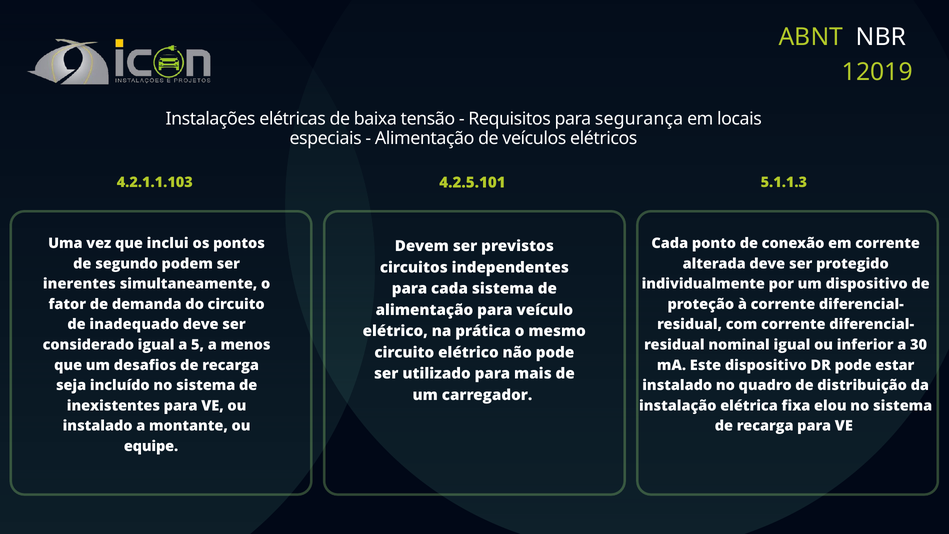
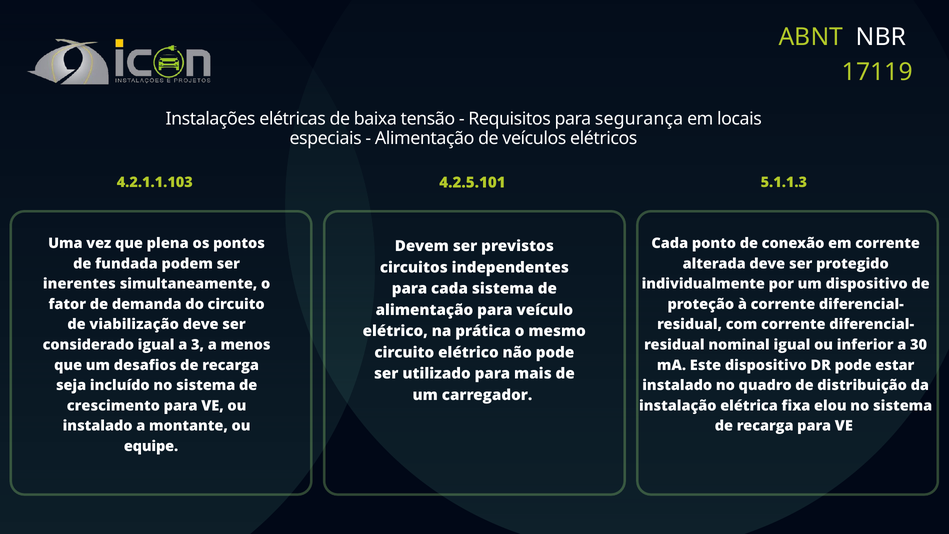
12019: 12019 -> 17119
inclui: inclui -> plena
segundo: segundo -> fundada
inadequado: inadequado -> viabilização
5: 5 -> 3
inexistentes: inexistentes -> crescimento
